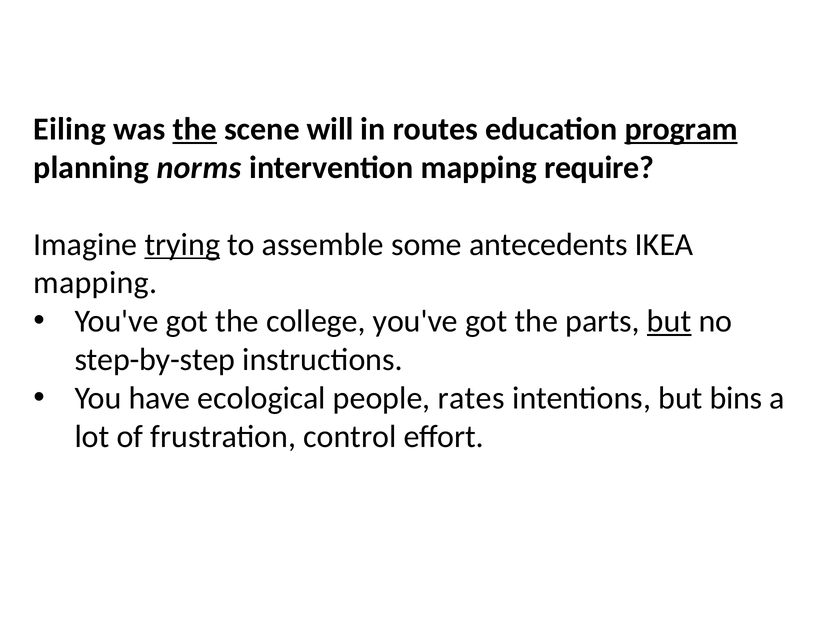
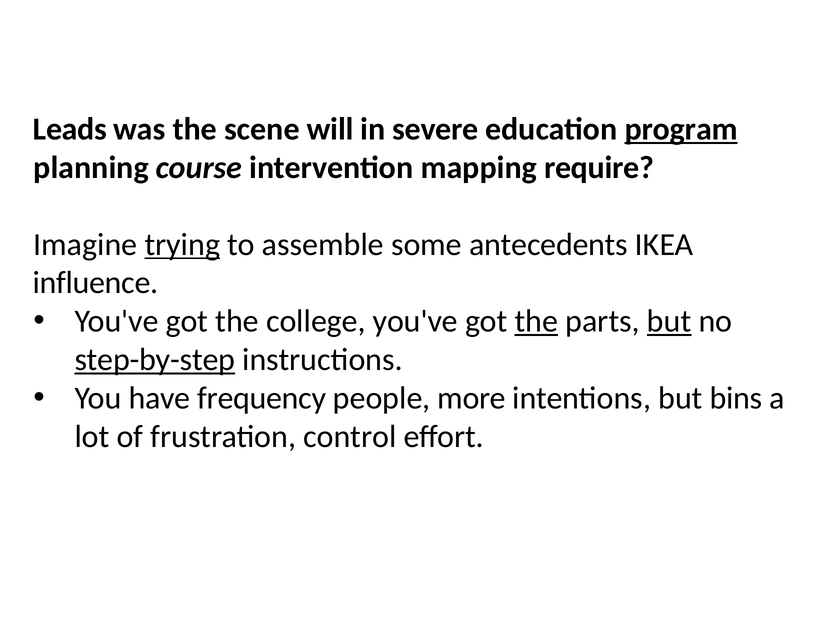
Eiling: Eiling -> Leads
the at (195, 129) underline: present -> none
routes: routes -> severe
norms: norms -> course
mapping at (95, 283): mapping -> influence
the at (536, 321) underline: none -> present
step-by-step underline: none -> present
ecological: ecological -> frequency
rates: rates -> more
